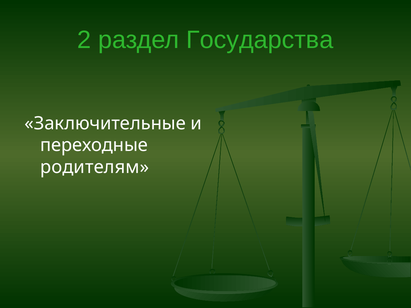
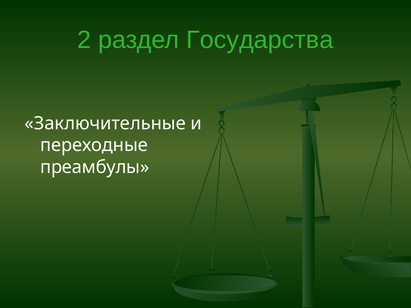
родителям: родителям -> преамбулы
